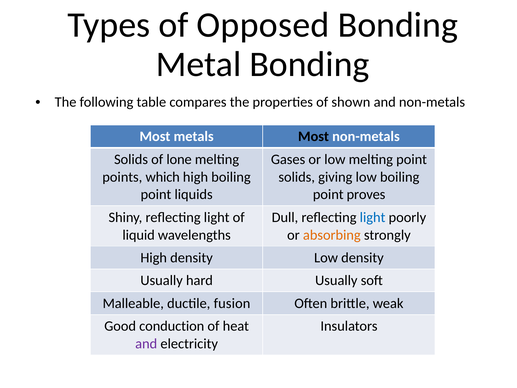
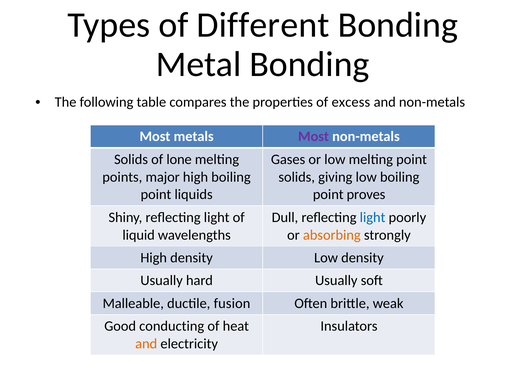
Opposed: Opposed -> Different
shown: shown -> excess
Most at (313, 136) colour: black -> purple
which: which -> major
conduction: conduction -> conducting
and at (146, 343) colour: purple -> orange
